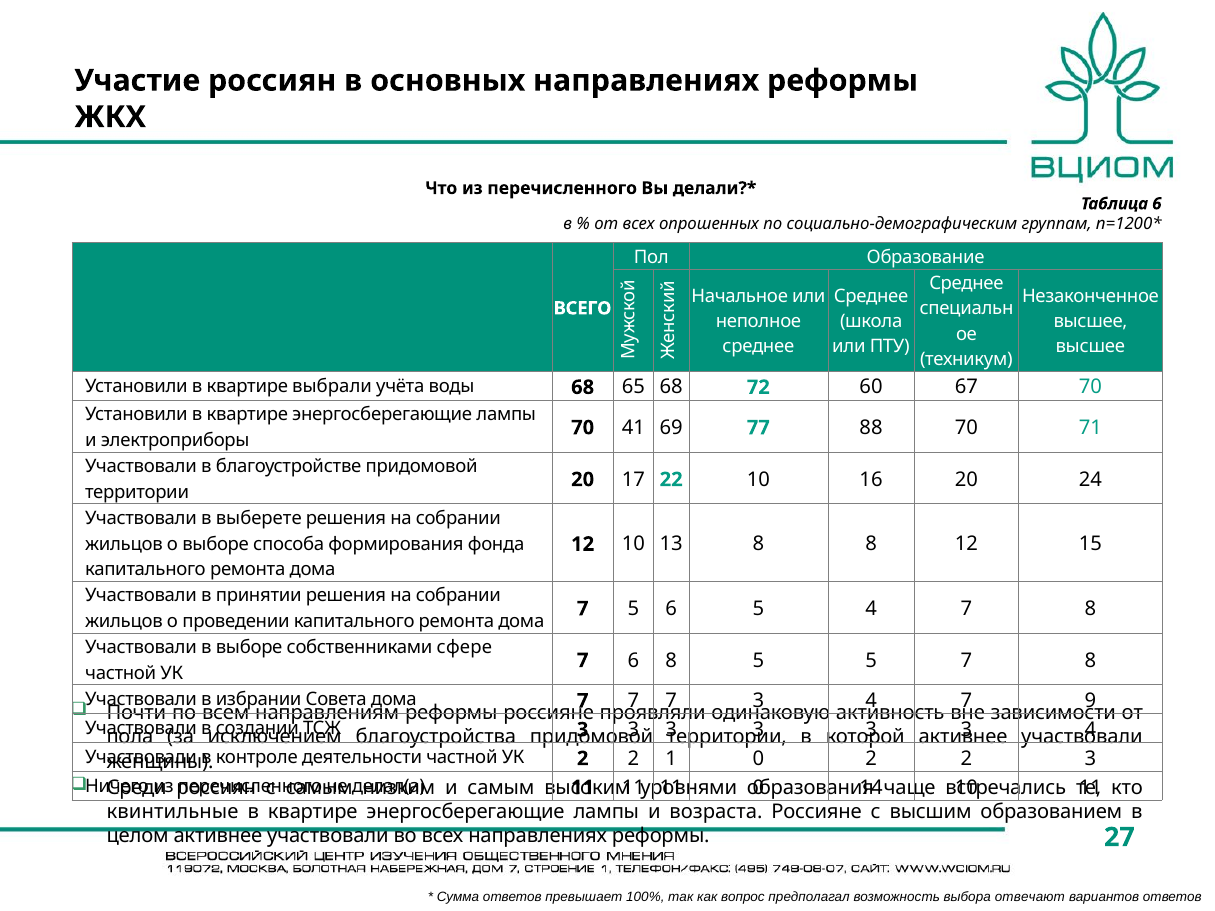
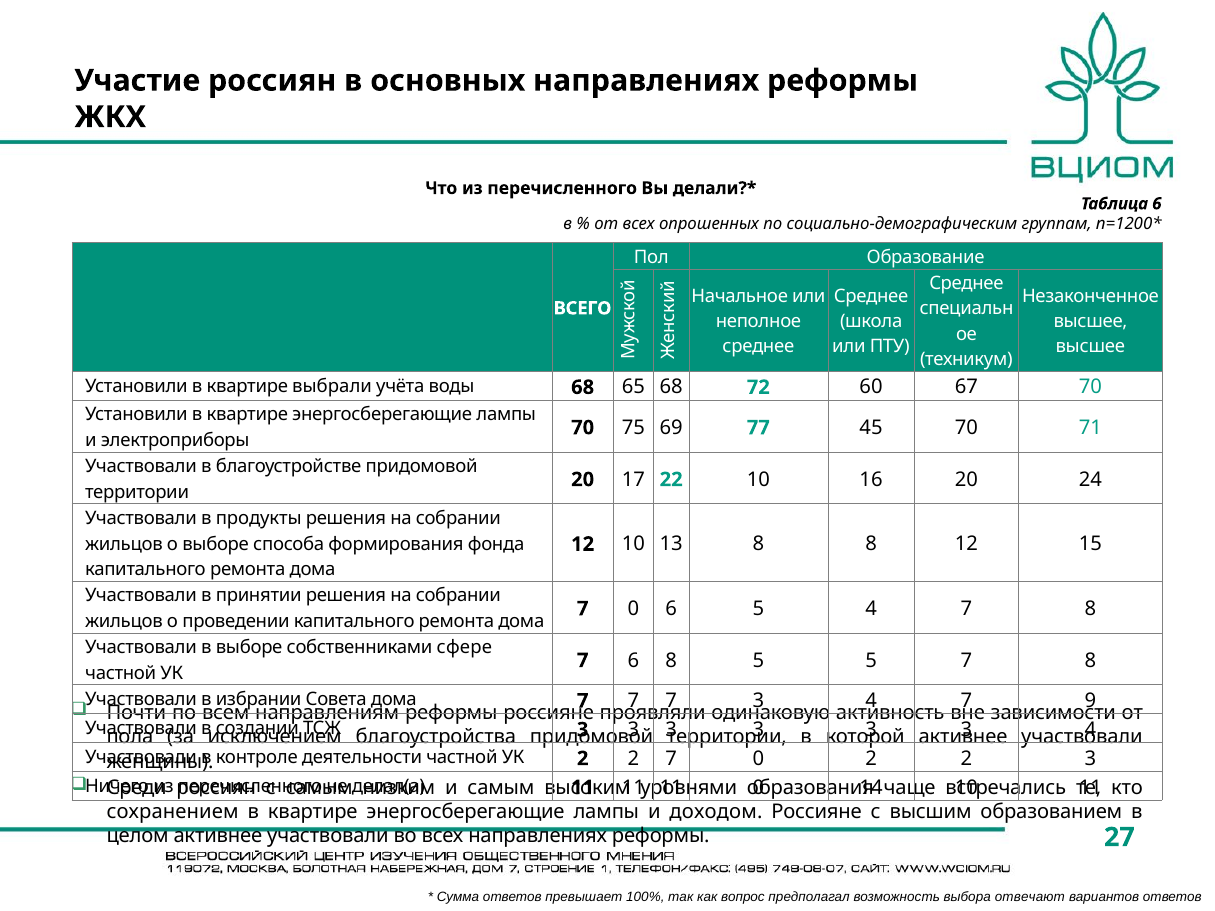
41: 41 -> 75
88: 88 -> 45
выберете: выберете -> продукты
дома 7 5: 5 -> 0
2 1: 1 -> 7
квинтильные: квинтильные -> сохранением
возраста: возраста -> доходом
